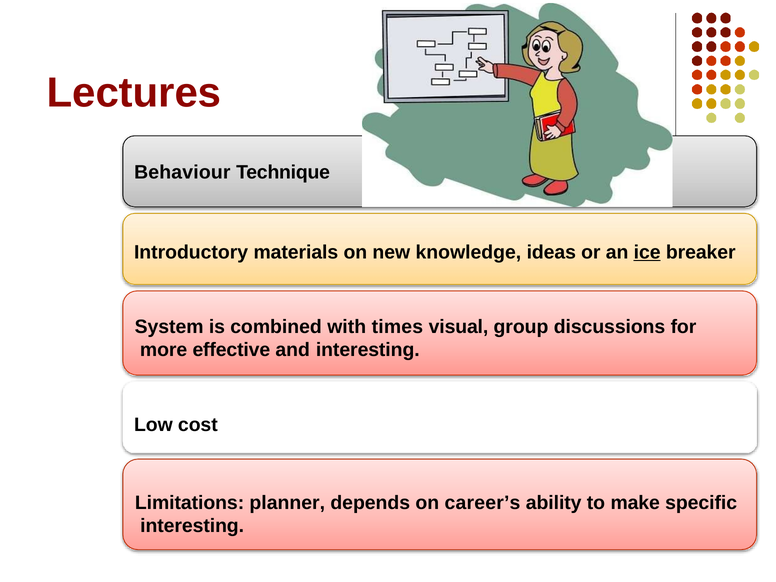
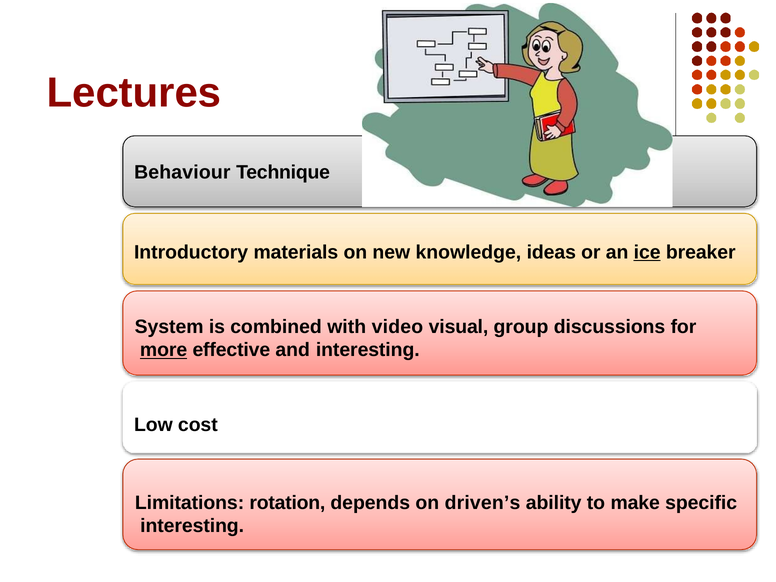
times: times -> video
more underline: none -> present
planner: planner -> rotation
career’s: career’s -> driven’s
